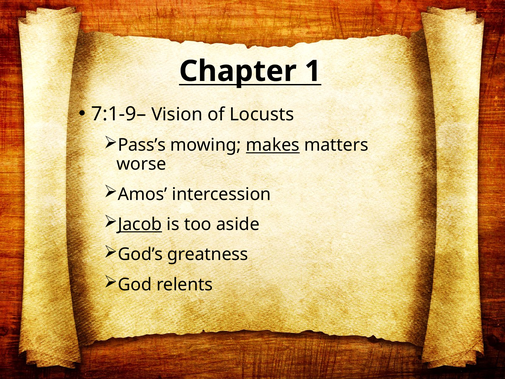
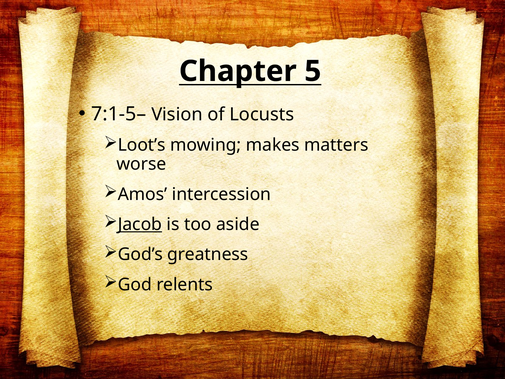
1: 1 -> 5
7:1-9–: 7:1-9– -> 7:1-5–
Pass’s: Pass’s -> Loot’s
makes underline: present -> none
